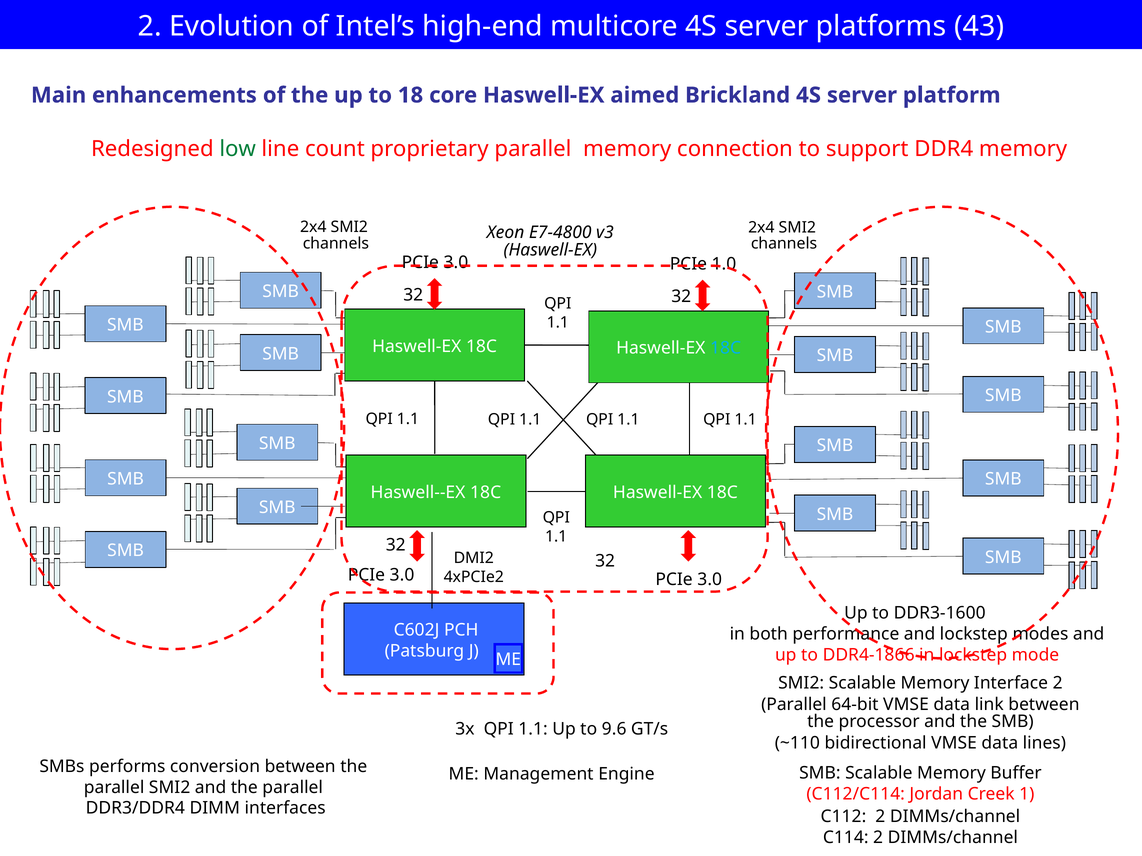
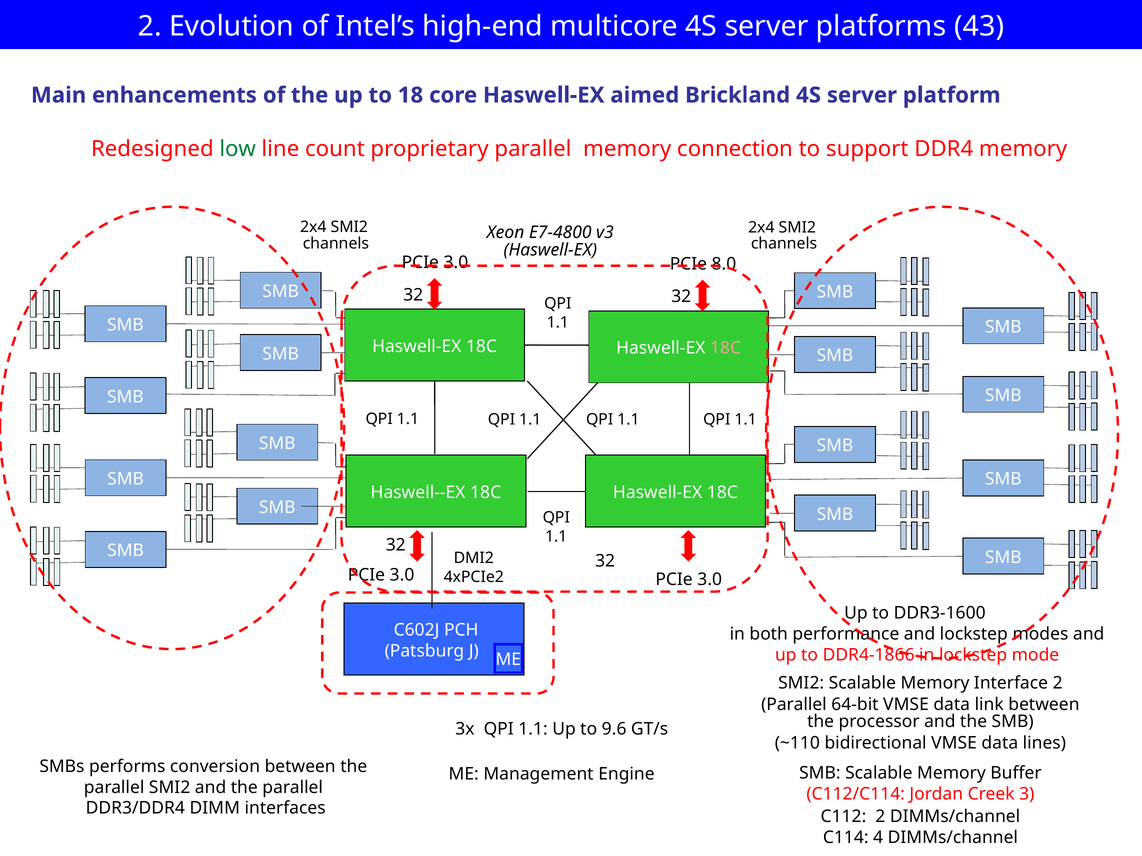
1.0: 1.0 -> 8.0
18C at (726, 348) colour: light blue -> pink
1: 1 -> 3
C114 2: 2 -> 4
